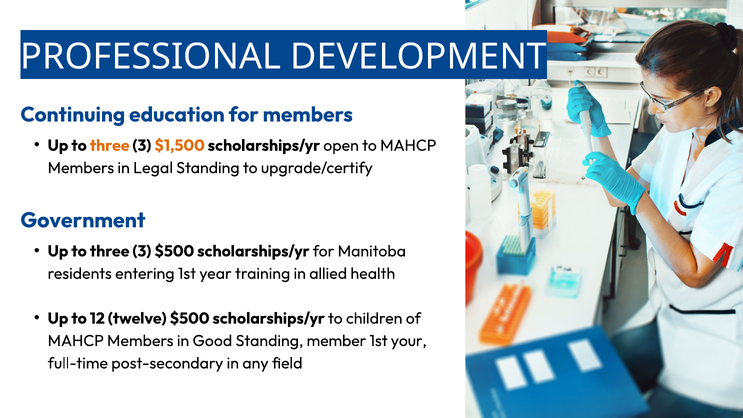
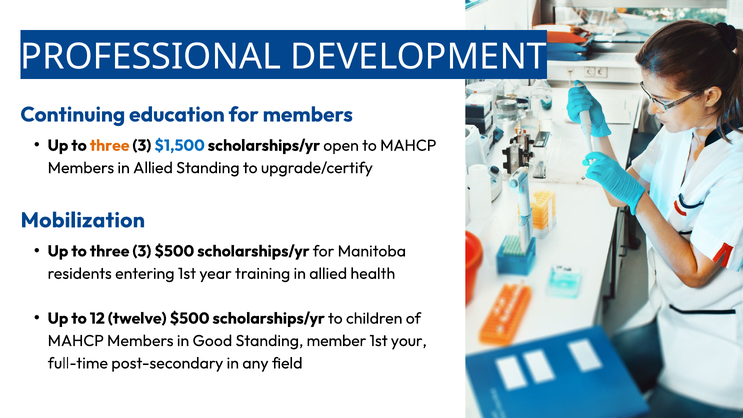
$1,500 colour: orange -> blue
Members in Legal: Legal -> Allied
Government: Government -> Mobilization
